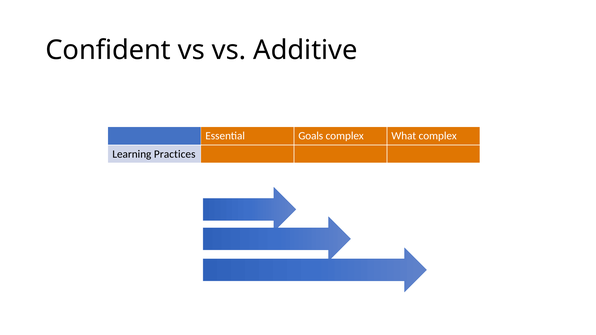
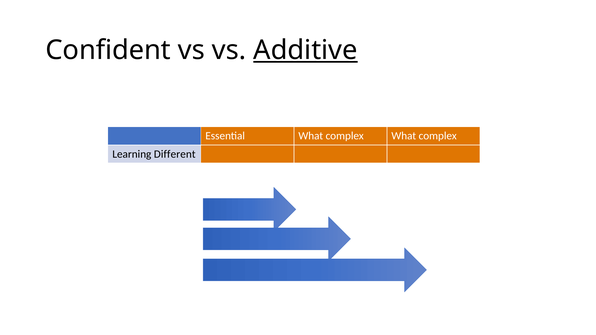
Additive underline: none -> present
Essential Goals: Goals -> What
Practices: Practices -> Different
